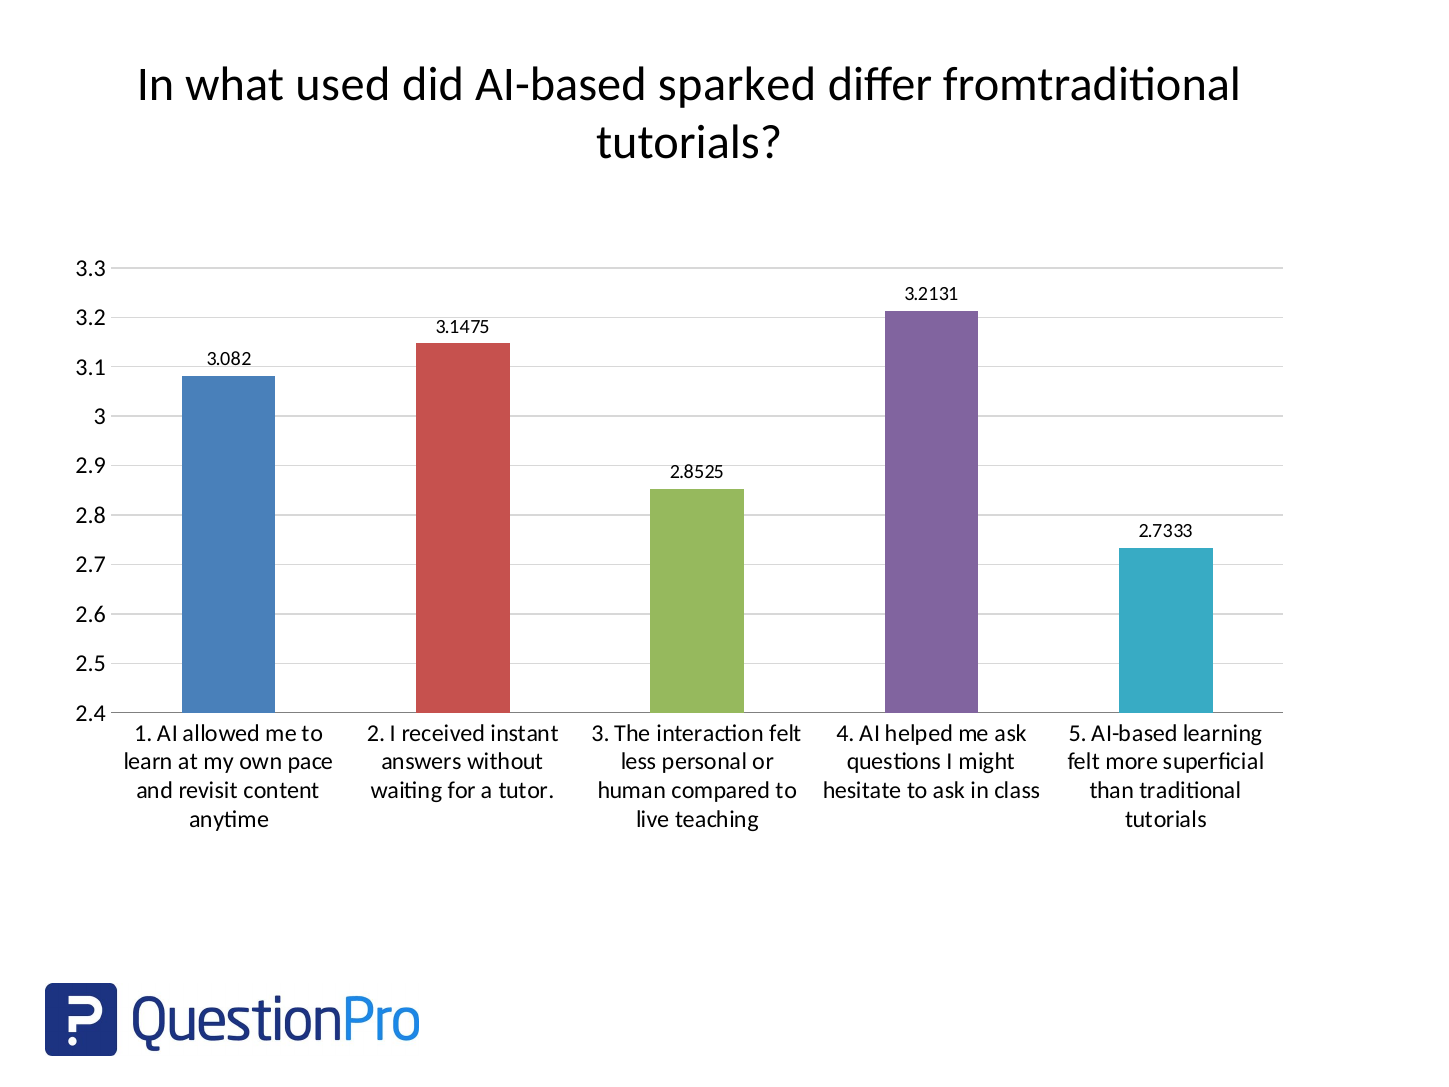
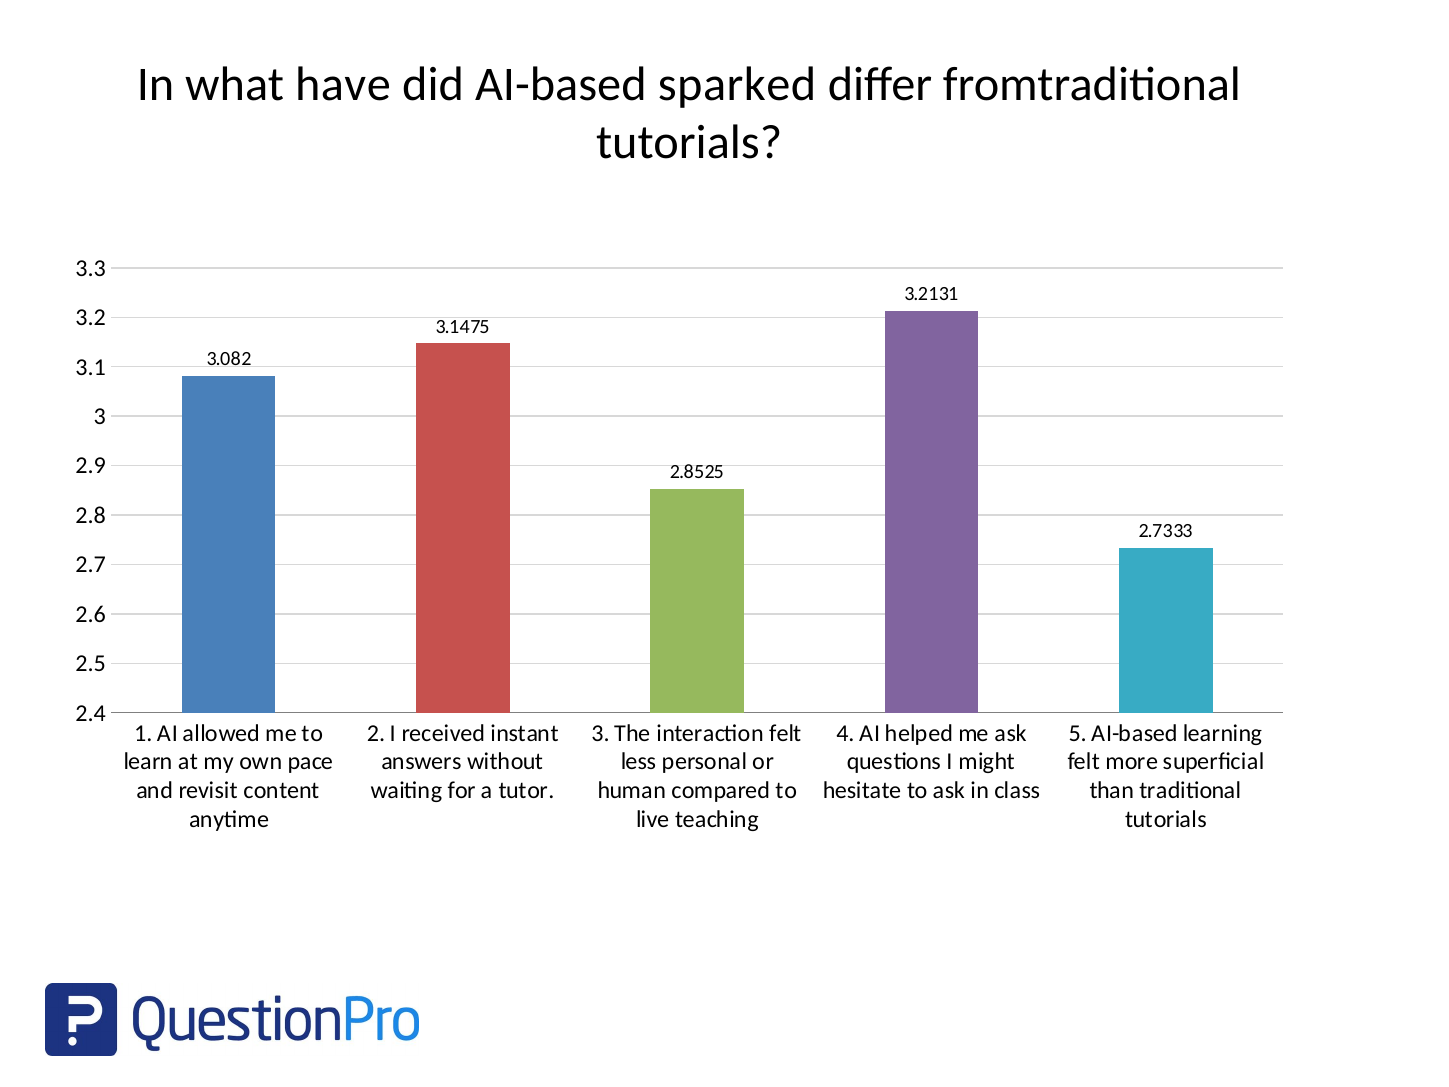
used: used -> have
